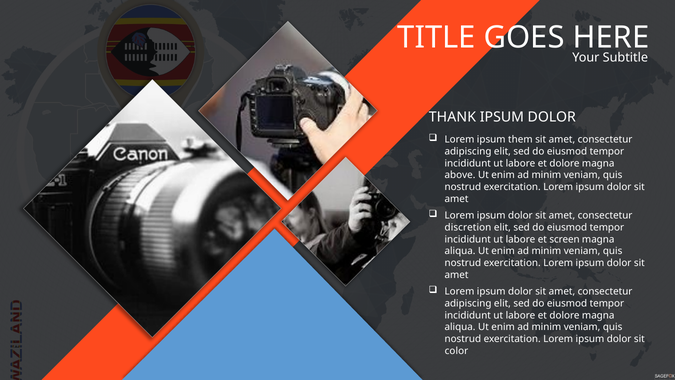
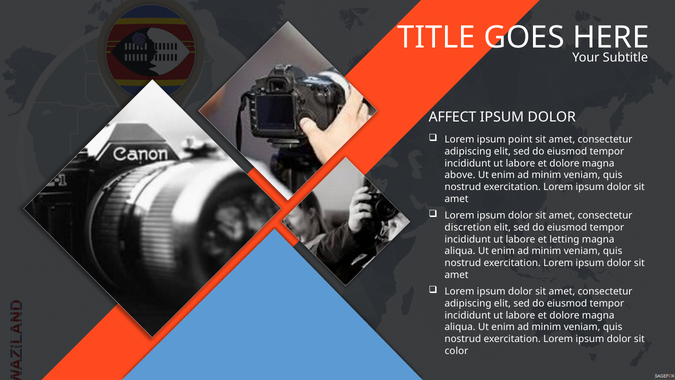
THANK: THANK -> AFFECT
them: them -> point
screen: screen -> letting
